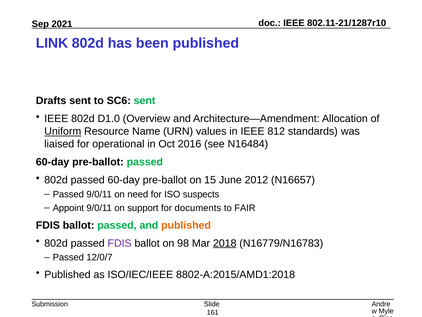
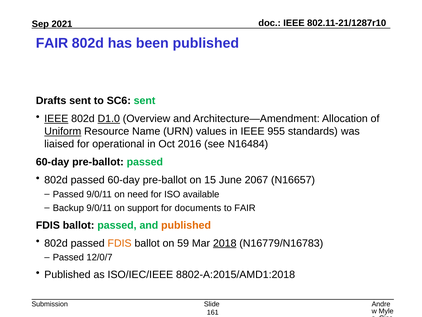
LINK at (52, 43): LINK -> FAIR
IEEE at (56, 119) underline: none -> present
D1.0 underline: none -> present
812: 812 -> 955
2012: 2012 -> 2067
suspects: suspects -> available
Appoint: Appoint -> Backup
FDIS at (120, 243) colour: purple -> orange
98: 98 -> 59
